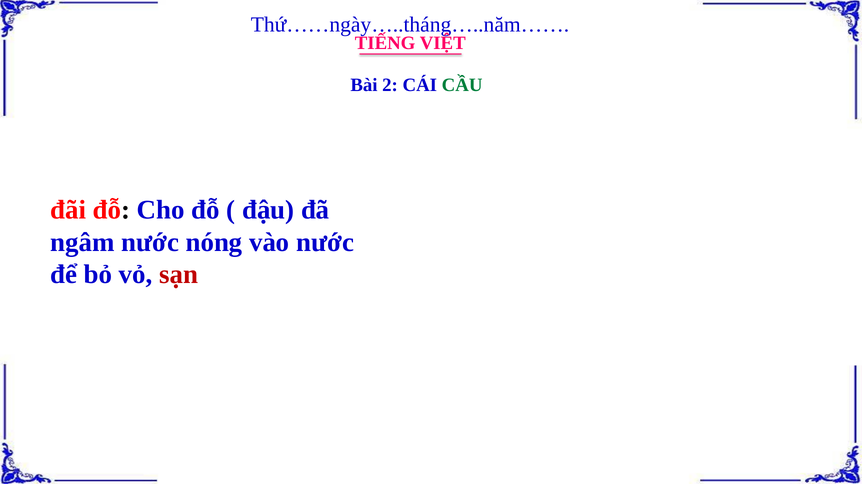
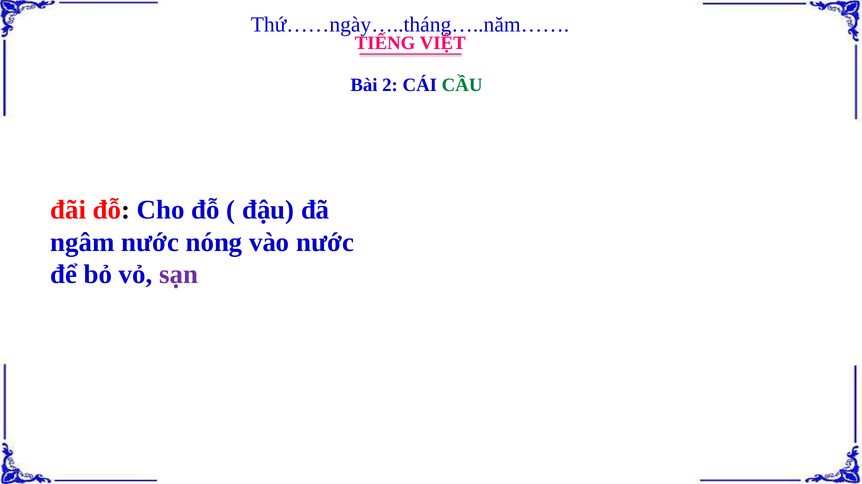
sạn colour: red -> purple
